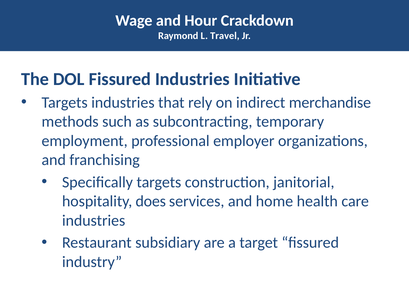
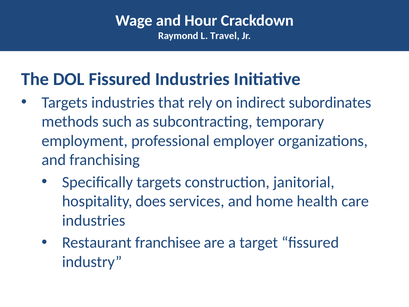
merchandise: merchandise -> subordinates
subsidiary: subsidiary -> franchisee
